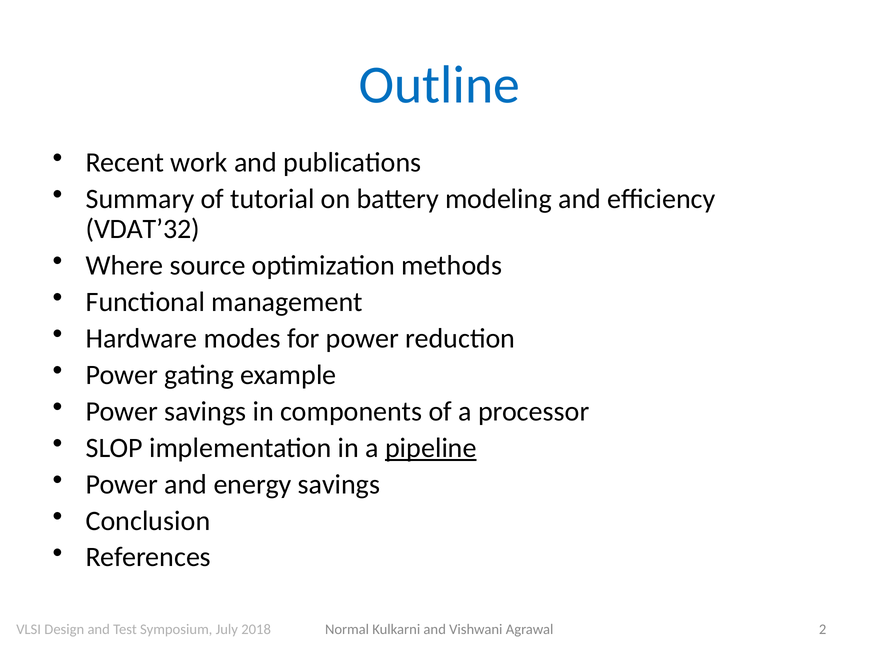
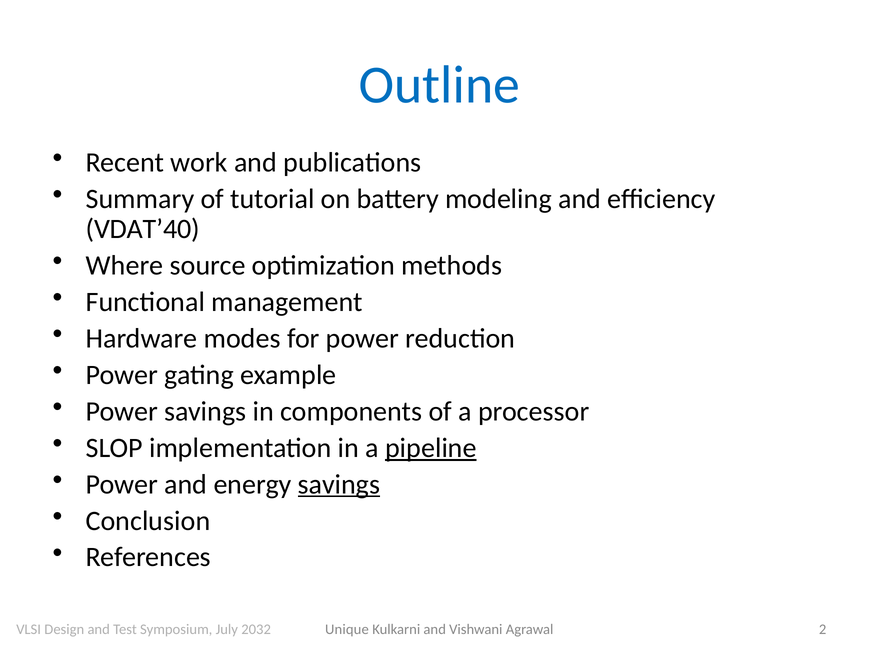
VDAT’32: VDAT’32 -> VDAT’40
savings at (339, 485) underline: none -> present
2018: 2018 -> 2032
Normal: Normal -> Unique
